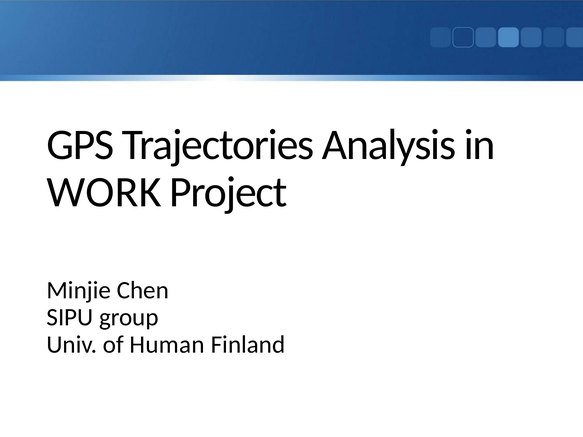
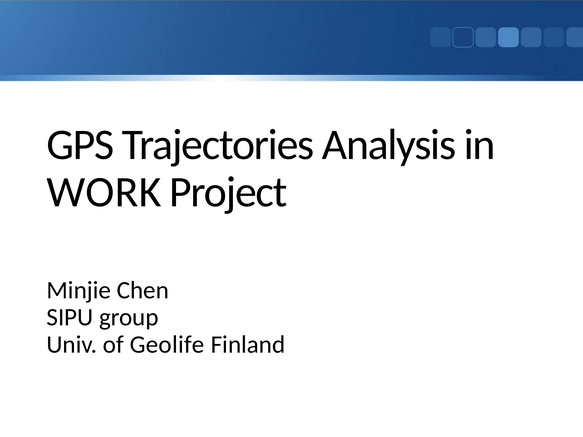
Human: Human -> Geolife
